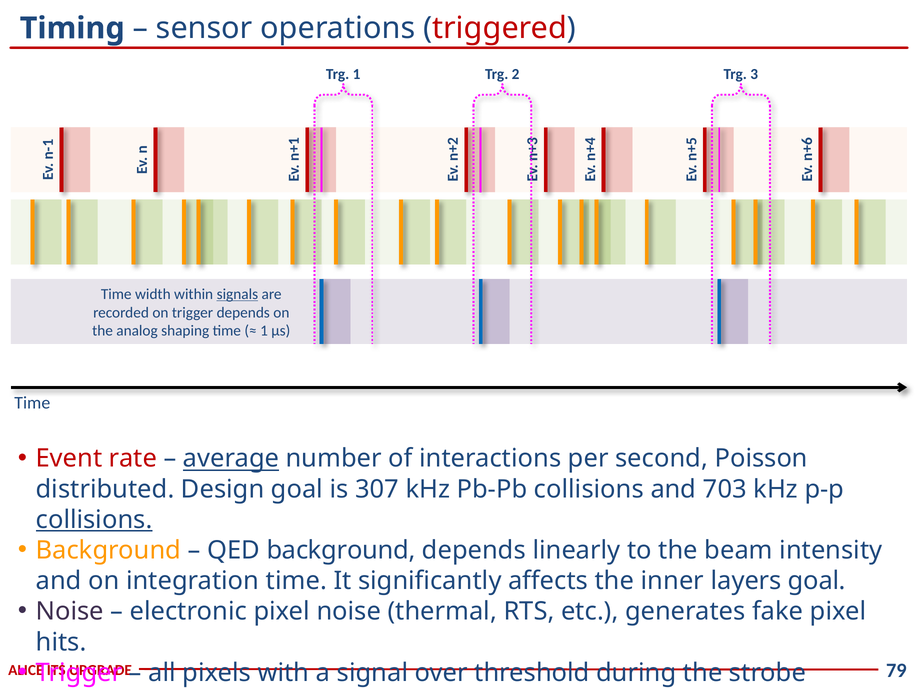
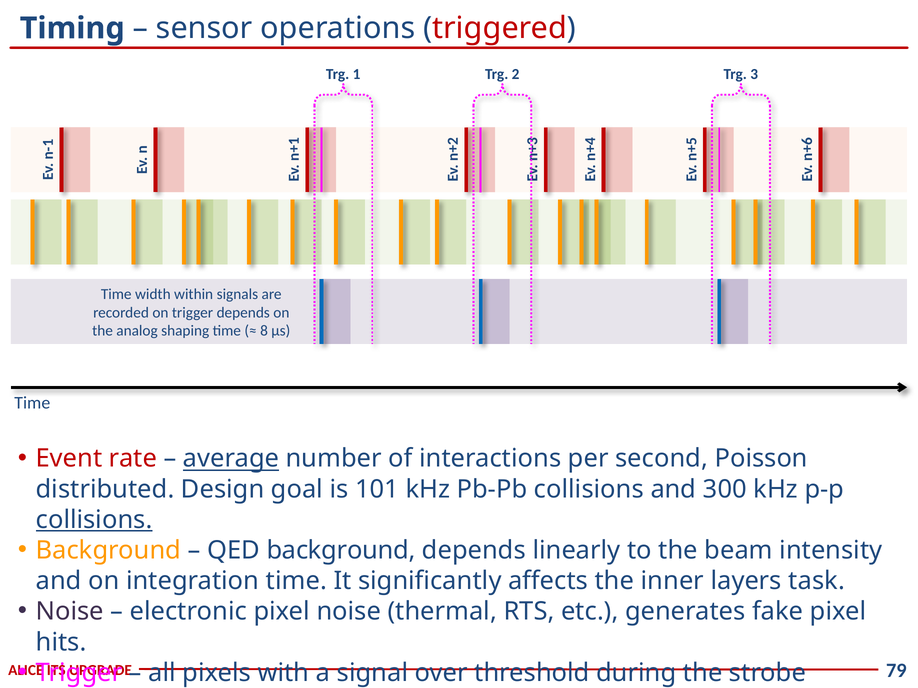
signals underline: present -> none
1 at (264, 331): 1 -> 8
307: 307 -> 101
703: 703 -> 300
layers goal: goal -> task
